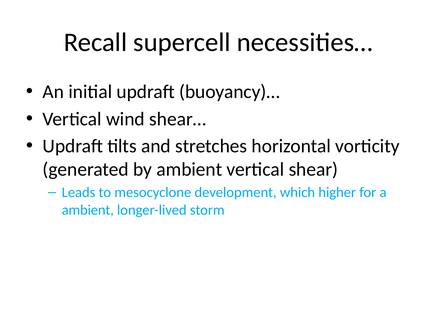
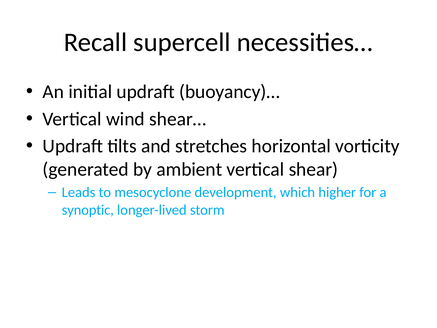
ambient at (88, 210): ambient -> synoptic
